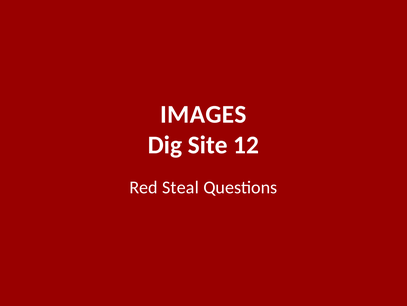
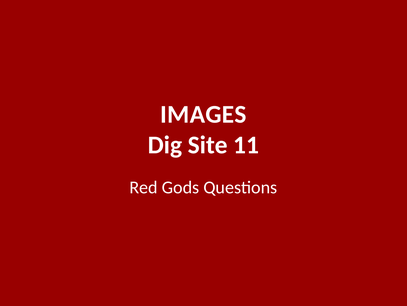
12: 12 -> 11
Steal: Steal -> Gods
